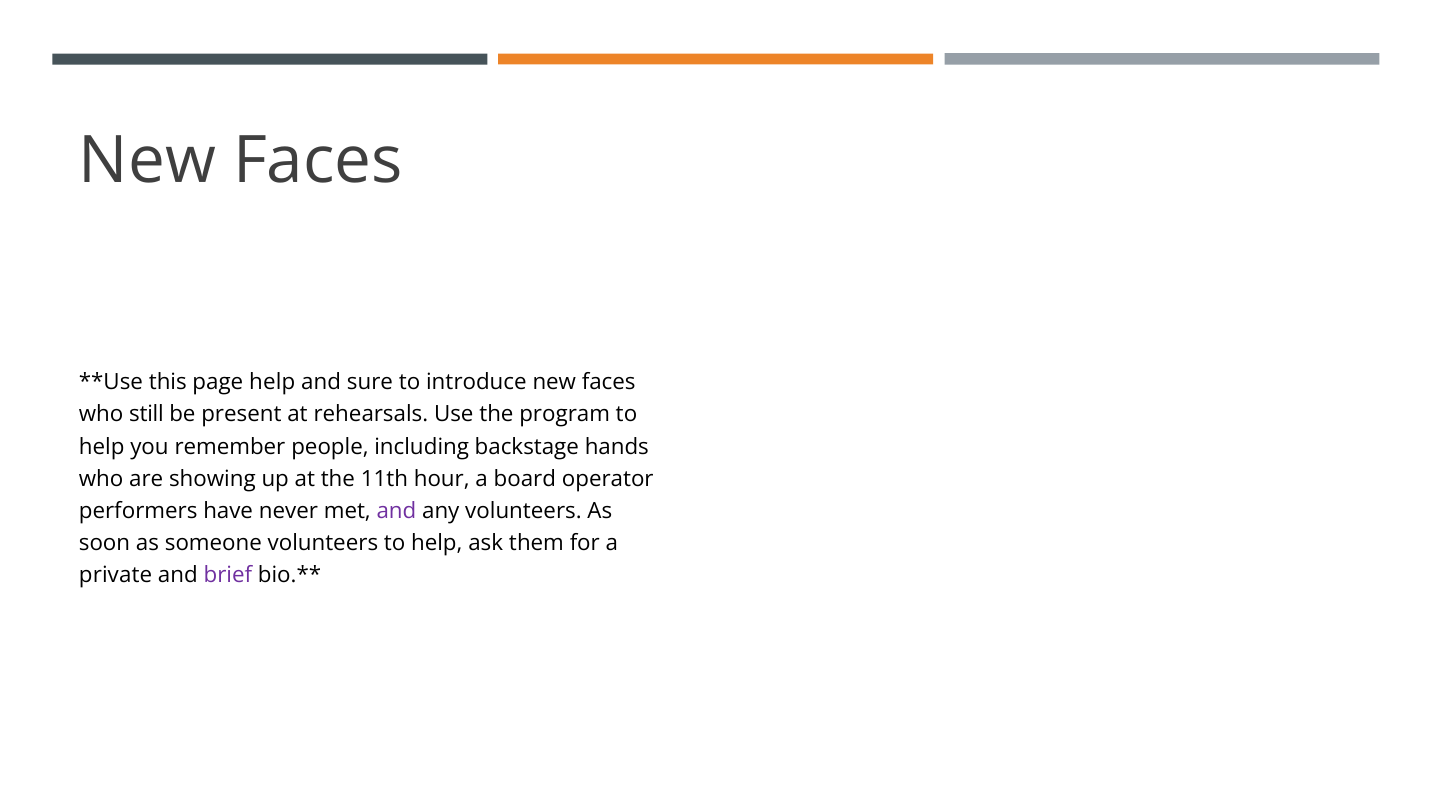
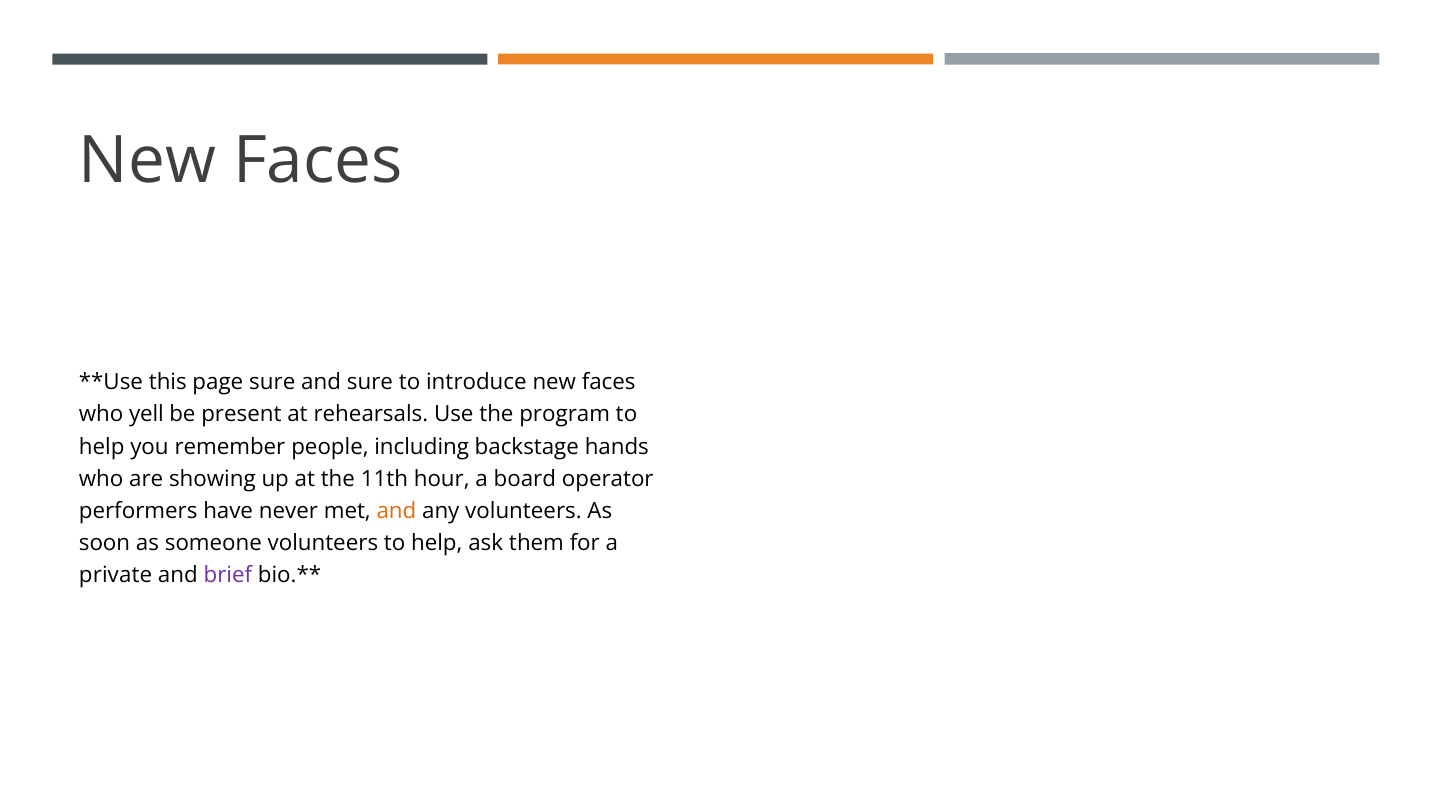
page help: help -> sure
still: still -> yell
and at (396, 511) colour: purple -> orange
